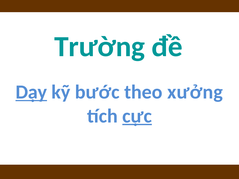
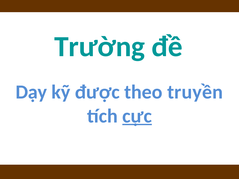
Dạy underline: present -> none
bước: bước -> được
xưởng: xưởng -> truyền
